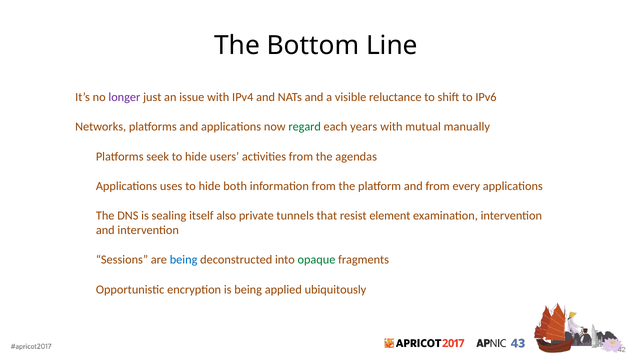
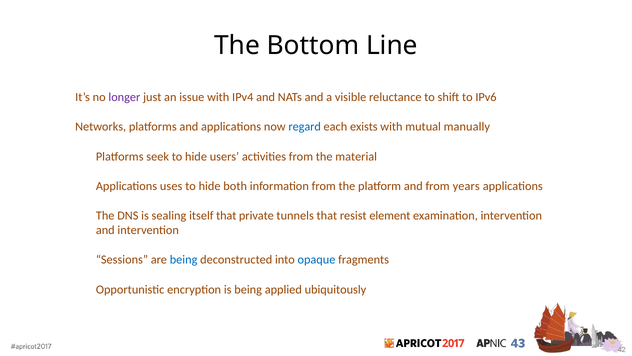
regard colour: green -> blue
years: years -> exists
agendas: agendas -> material
every: every -> years
itself also: also -> that
opaque colour: green -> blue
